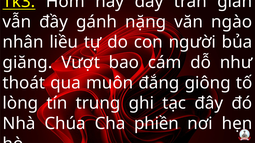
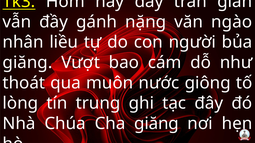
đắng: đắng -> nước
Cha phiền: phiền -> giăng
